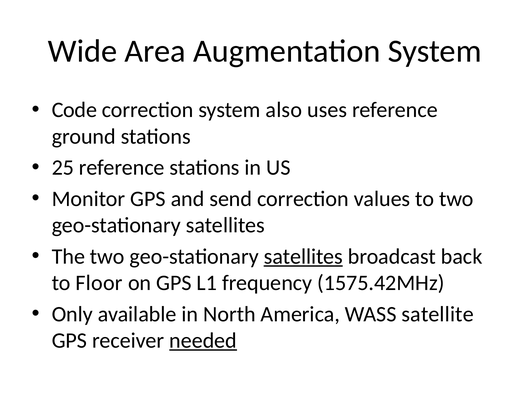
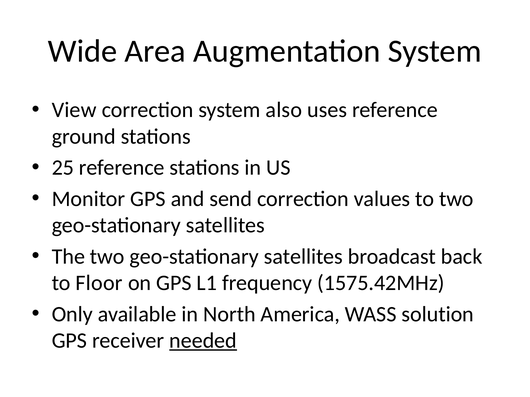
Code: Code -> View
satellites at (303, 257) underline: present -> none
satellite: satellite -> solution
